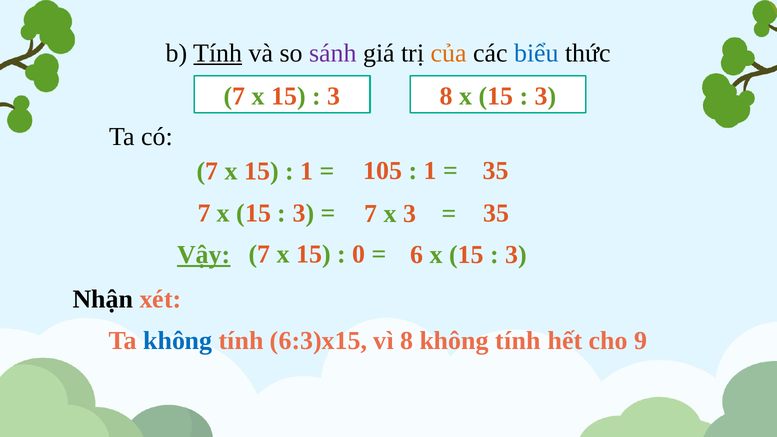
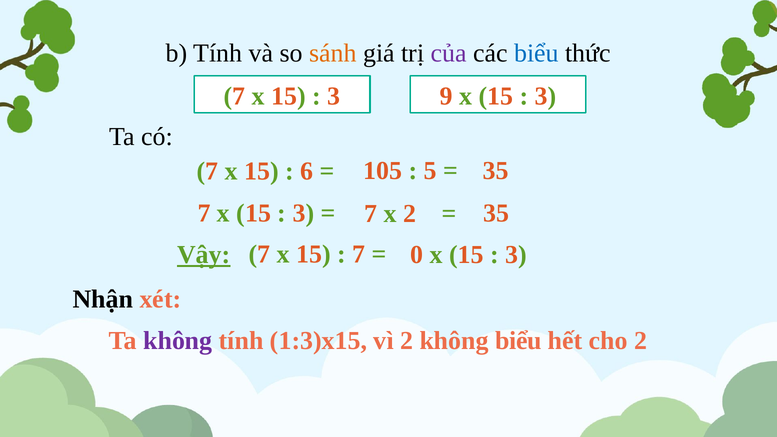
Tính at (218, 53) underline: present -> none
sánh colour: purple -> orange
của colour: orange -> purple
3 8: 8 -> 9
1 at (430, 171): 1 -> 5
1 at (307, 172): 1 -> 6
x 3: 3 -> 2
0 at (359, 255): 0 -> 7
6: 6 -> 0
không at (178, 341) colour: blue -> purple
6:3)x15: 6:3)x15 -> 1:3)x15
vì 8: 8 -> 2
tính at (518, 341): tính -> biểu
cho 9: 9 -> 2
